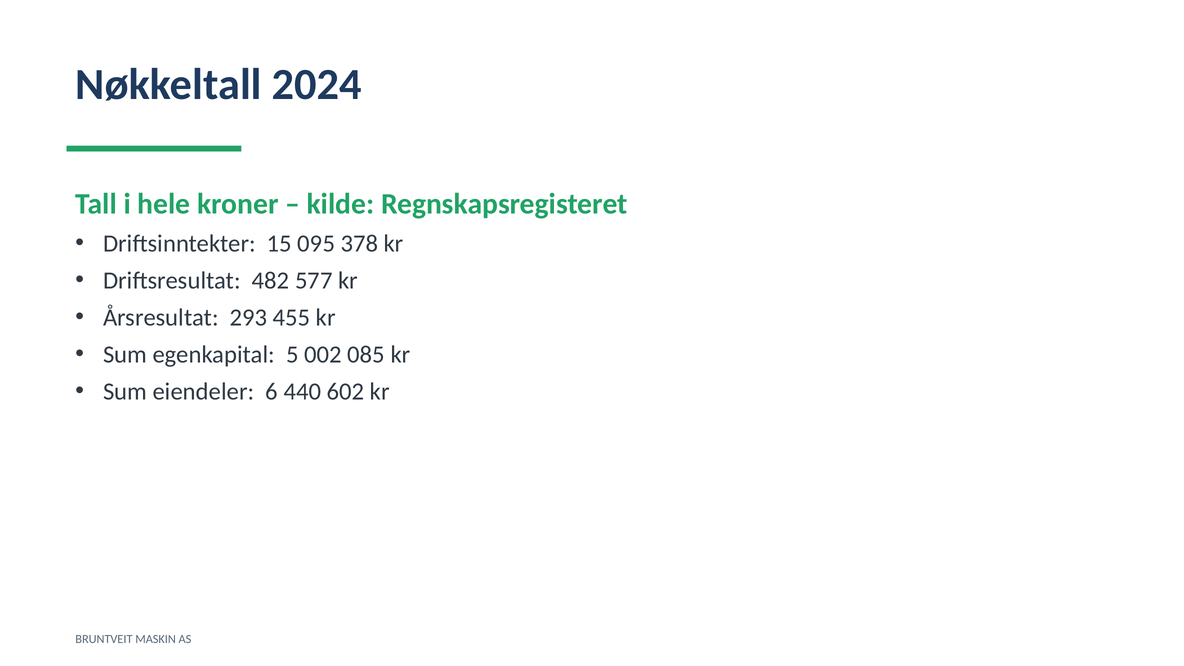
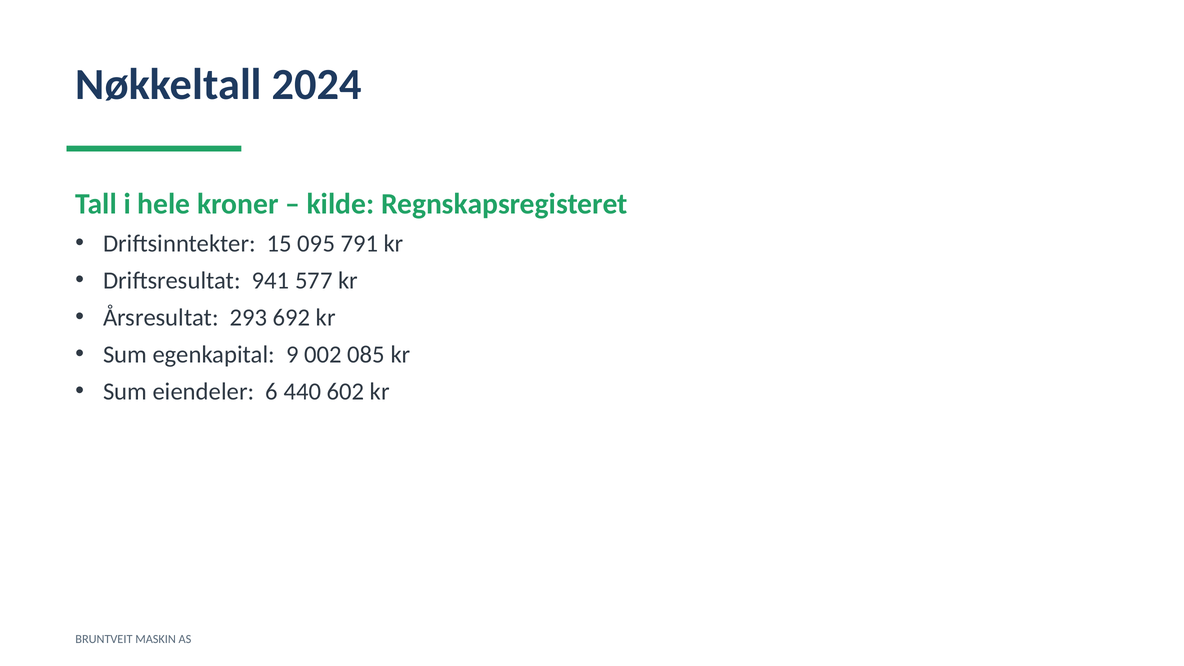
378: 378 -> 791
482: 482 -> 941
455: 455 -> 692
5: 5 -> 9
